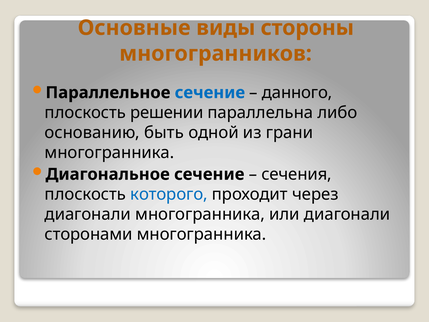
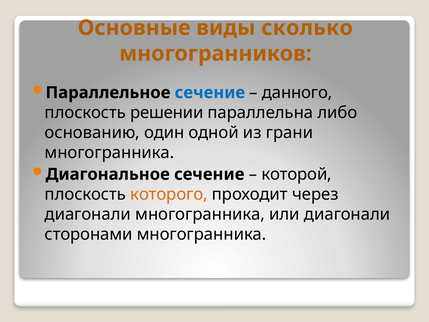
стороны: стороны -> сколько
быть: быть -> один
сечения: сечения -> которой
которого colour: blue -> orange
